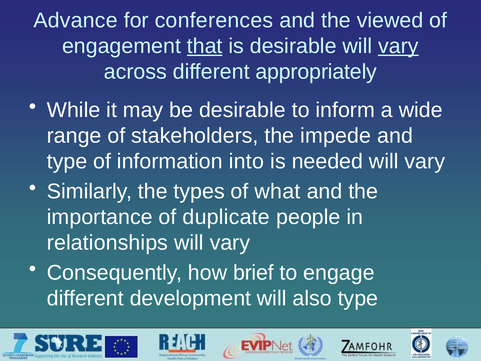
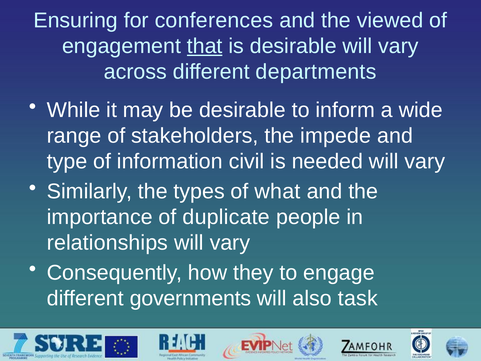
Advance: Advance -> Ensuring
vary at (398, 46) underline: present -> none
appropriately: appropriately -> departments
into: into -> civil
brief: brief -> they
development: development -> governments
also type: type -> task
